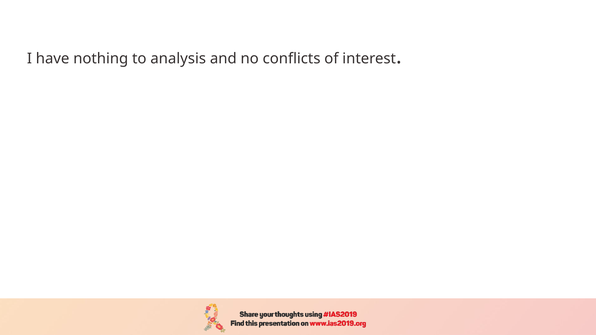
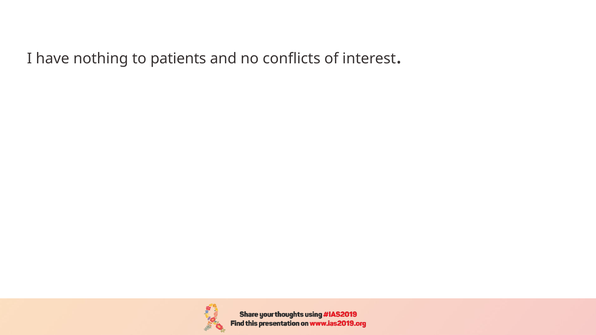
analysis: analysis -> patients
